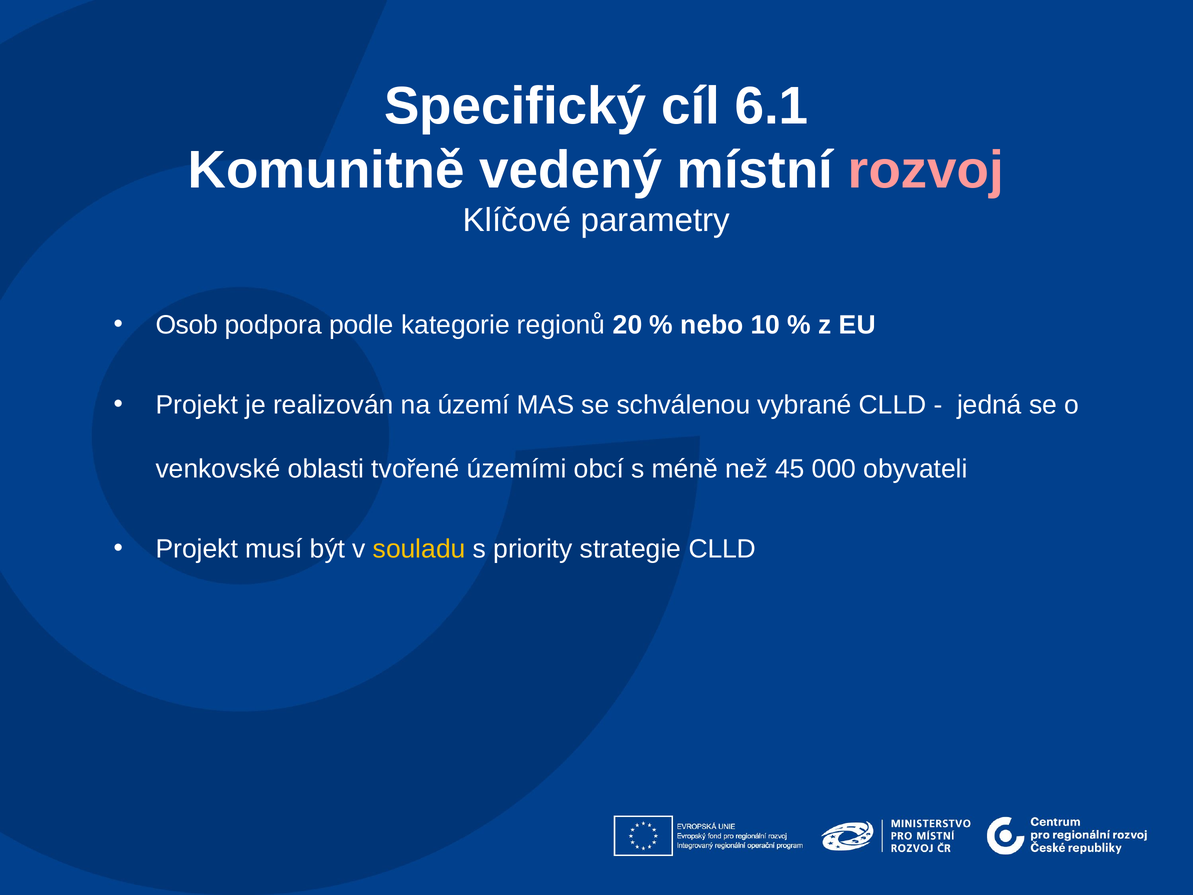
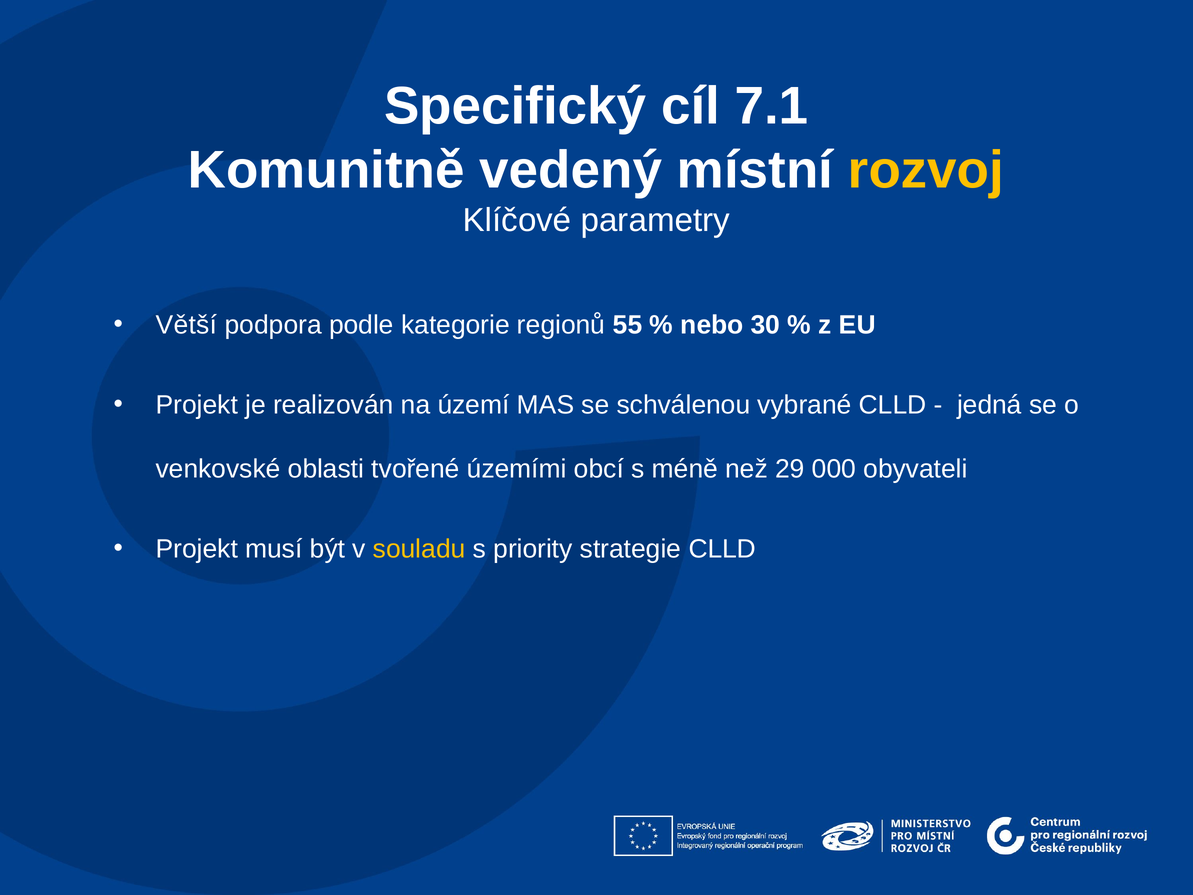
6.1: 6.1 -> 7.1
rozvoj colour: pink -> yellow
Osob: Osob -> Větší
20: 20 -> 55
10: 10 -> 30
45: 45 -> 29
